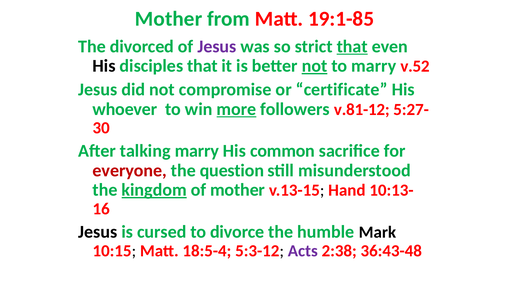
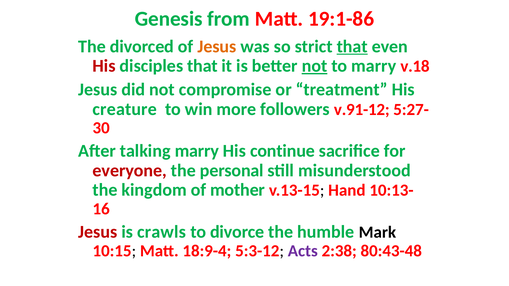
Mother at (169, 19): Mother -> Genesis
19:1-85: 19:1-85 -> 19:1-86
Jesus at (217, 47) colour: purple -> orange
His at (104, 66) colour: black -> red
v.52: v.52 -> v.18
certificate: certificate -> treatment
whoever: whoever -> creature
more underline: present -> none
v.81-12: v.81-12 -> v.91-12
common: common -> continue
question: question -> personal
kingdom underline: present -> none
Jesus at (98, 232) colour: black -> red
cursed: cursed -> crawls
18:5-4: 18:5-4 -> 18:9-4
36:43-48: 36:43-48 -> 80:43-48
